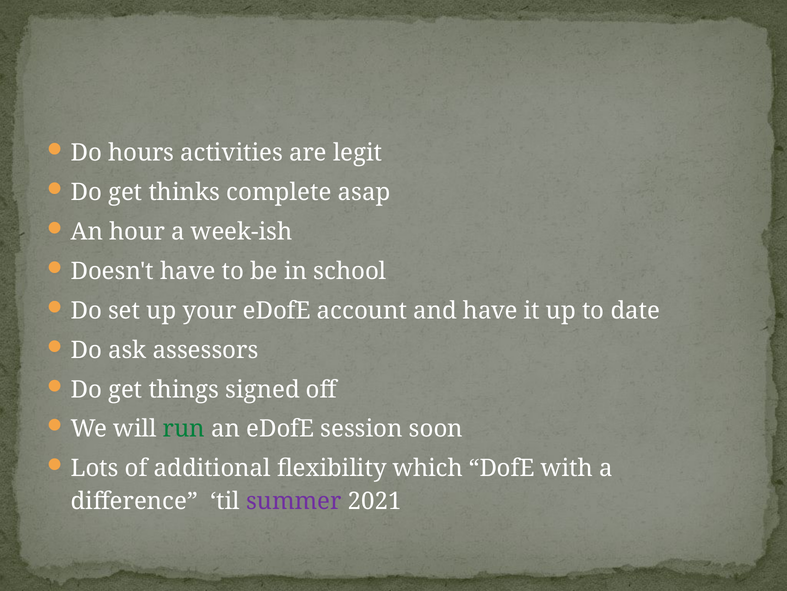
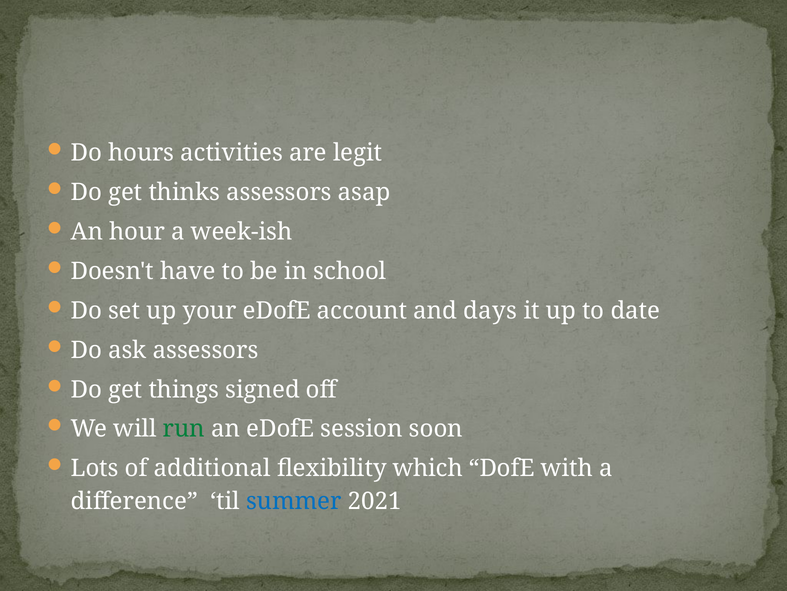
thinks complete: complete -> assessors
and have: have -> days
summer colour: purple -> blue
